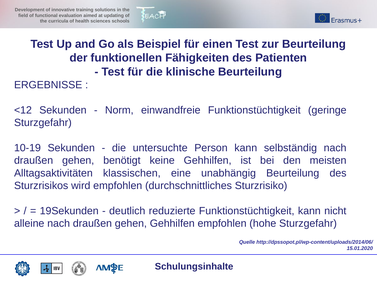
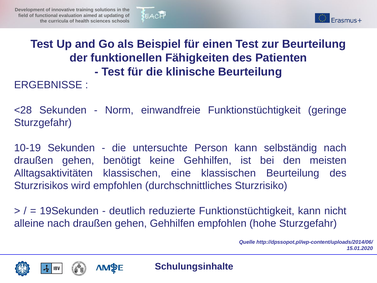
<12: <12 -> <28
eine unabhängig: unabhängig -> klassischen
